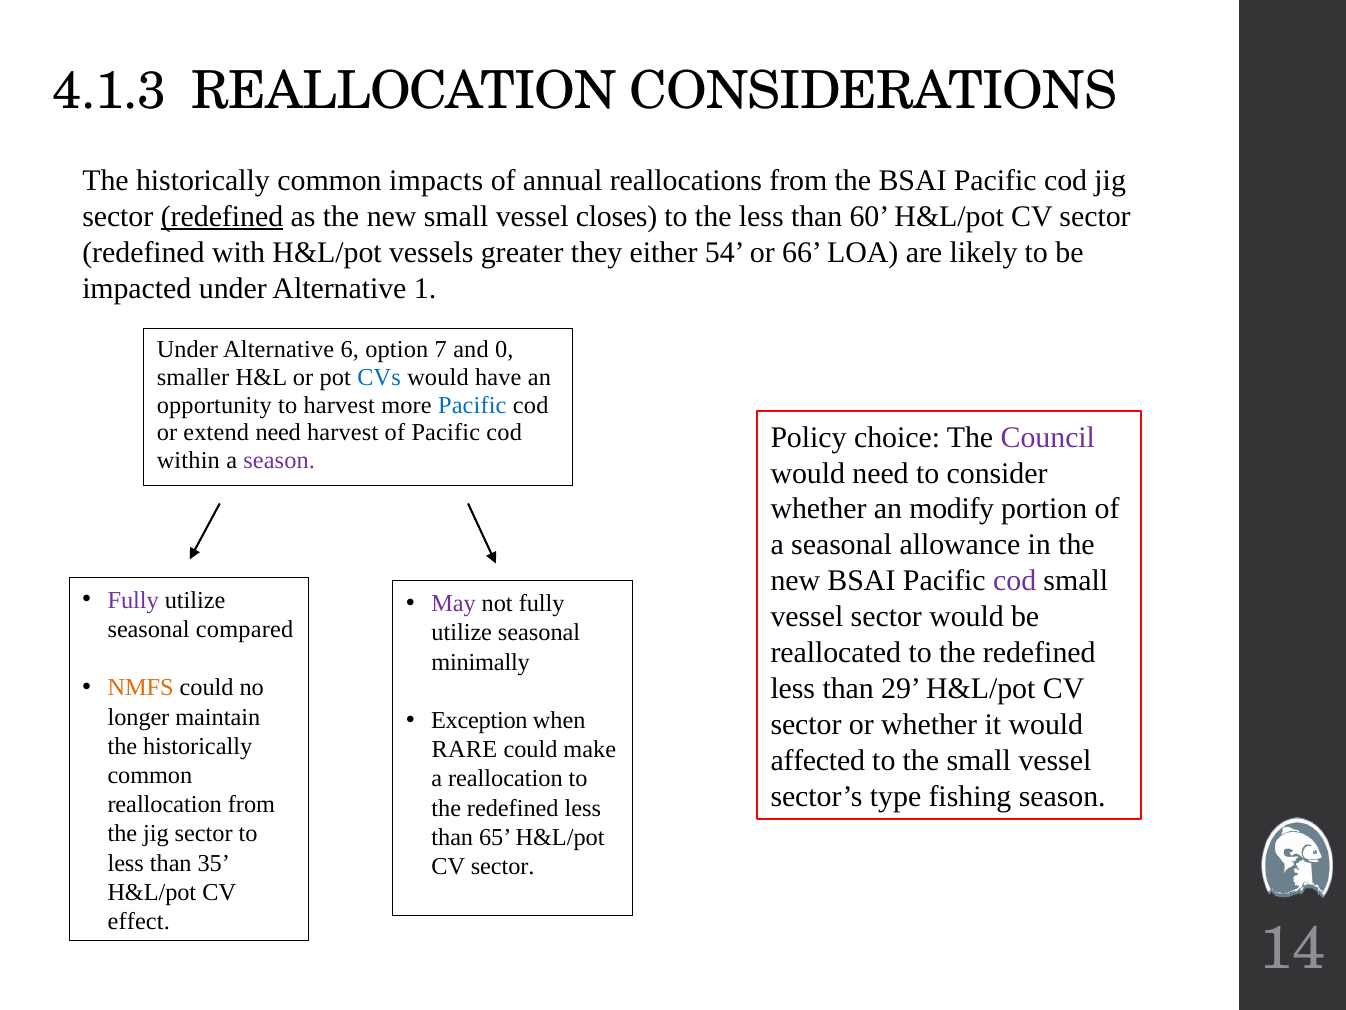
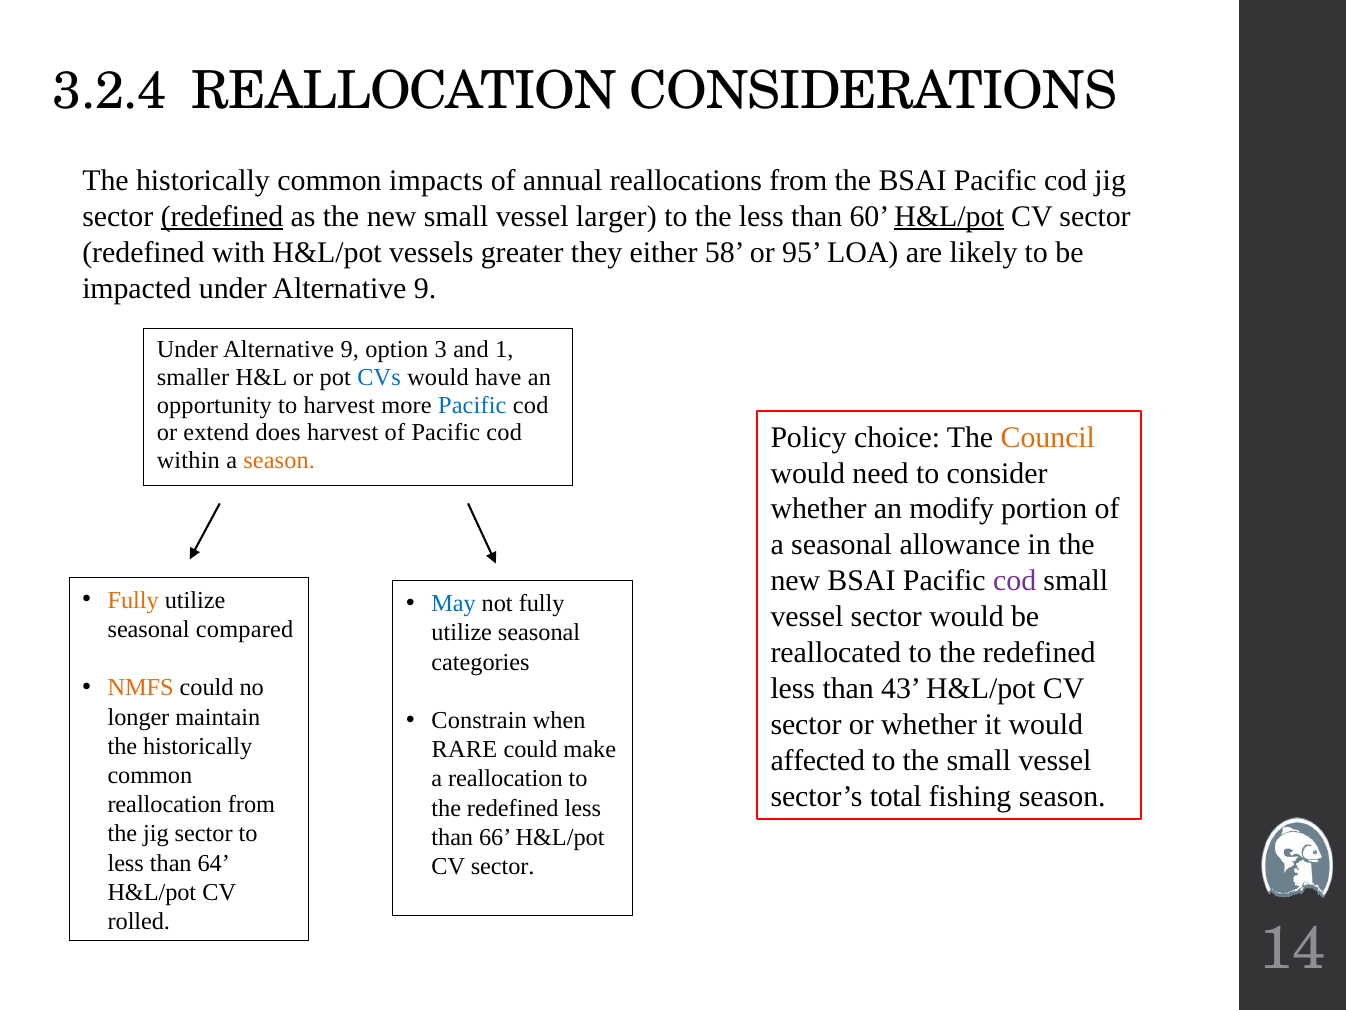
4.1.3: 4.1.3 -> 3.2.4
closes: closes -> larger
H&L/pot at (949, 216) underline: none -> present
54: 54 -> 58
66: 66 -> 95
impacted under Alternative 1: 1 -> 9
6 at (350, 349): 6 -> 9
7: 7 -> 3
0: 0 -> 1
extend need: need -> does
Council colour: purple -> orange
season at (279, 460) colour: purple -> orange
Fully at (133, 600) colour: purple -> orange
May colour: purple -> blue
minimally: minimally -> categories
29: 29 -> 43
Exception: Exception -> Constrain
type: type -> total
65: 65 -> 66
35: 35 -> 64
effect: effect -> rolled
